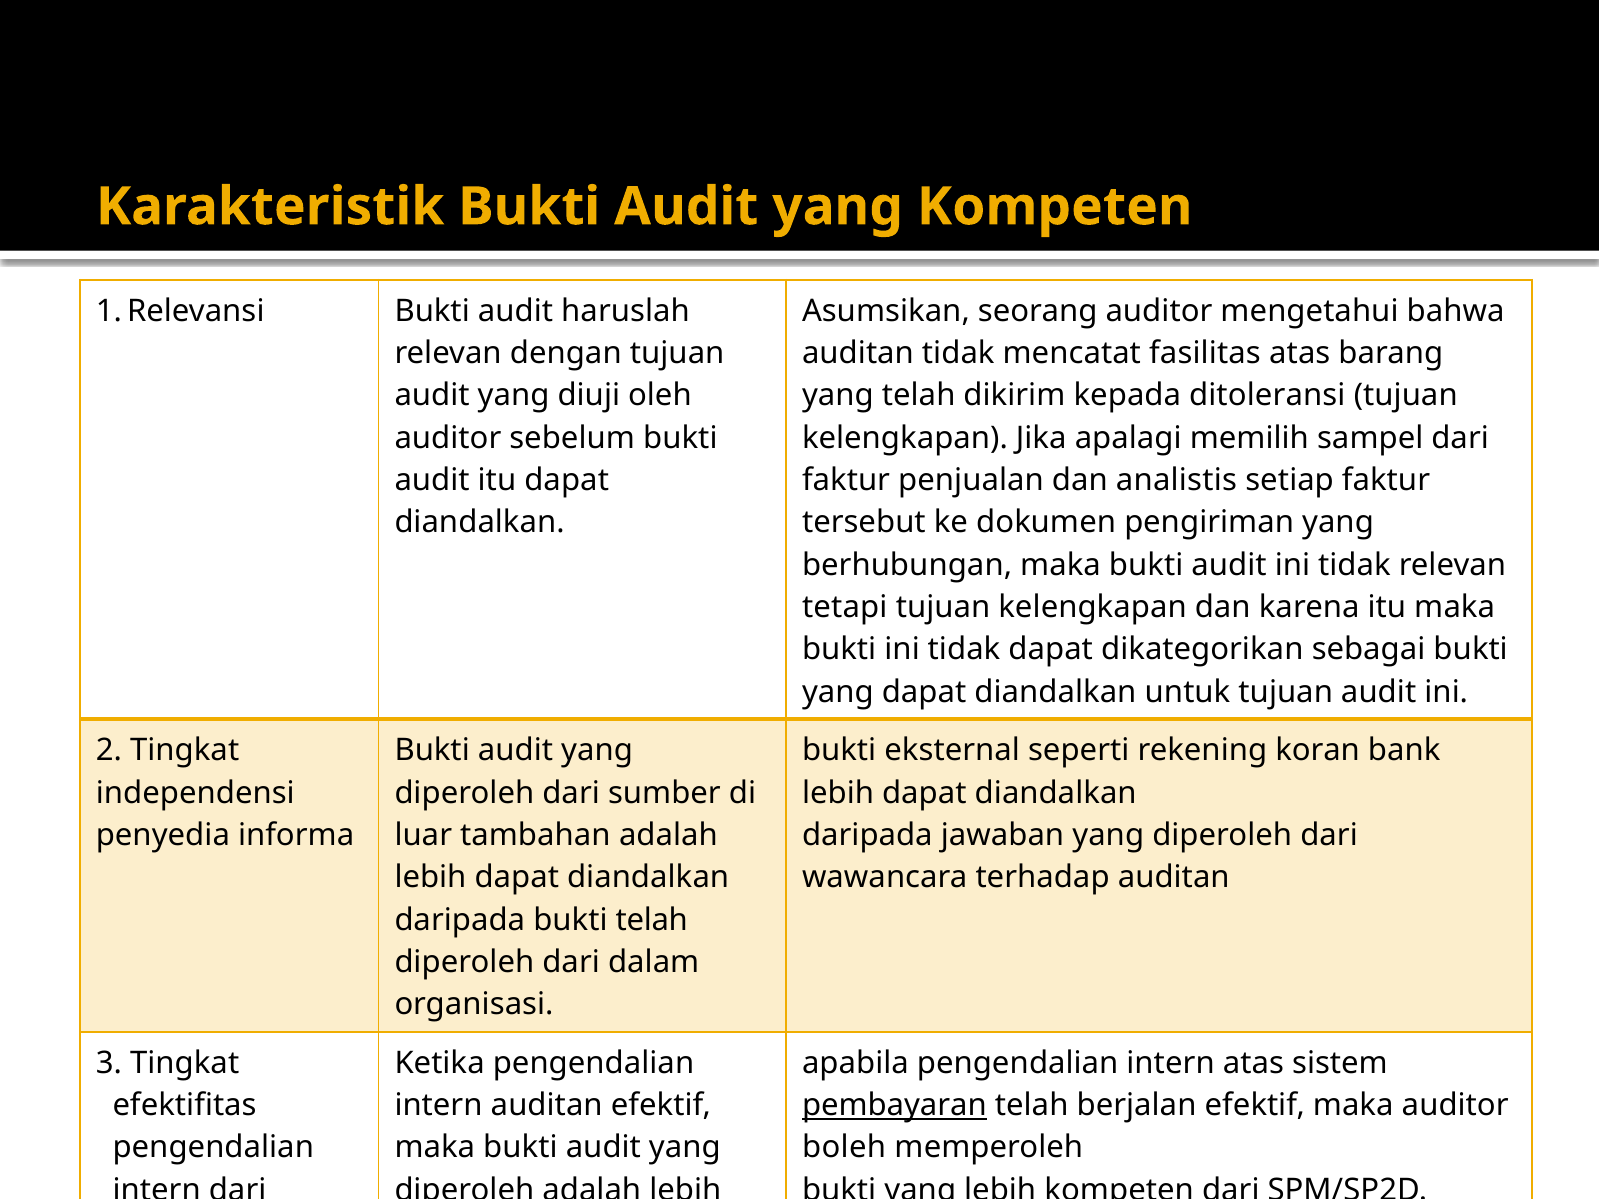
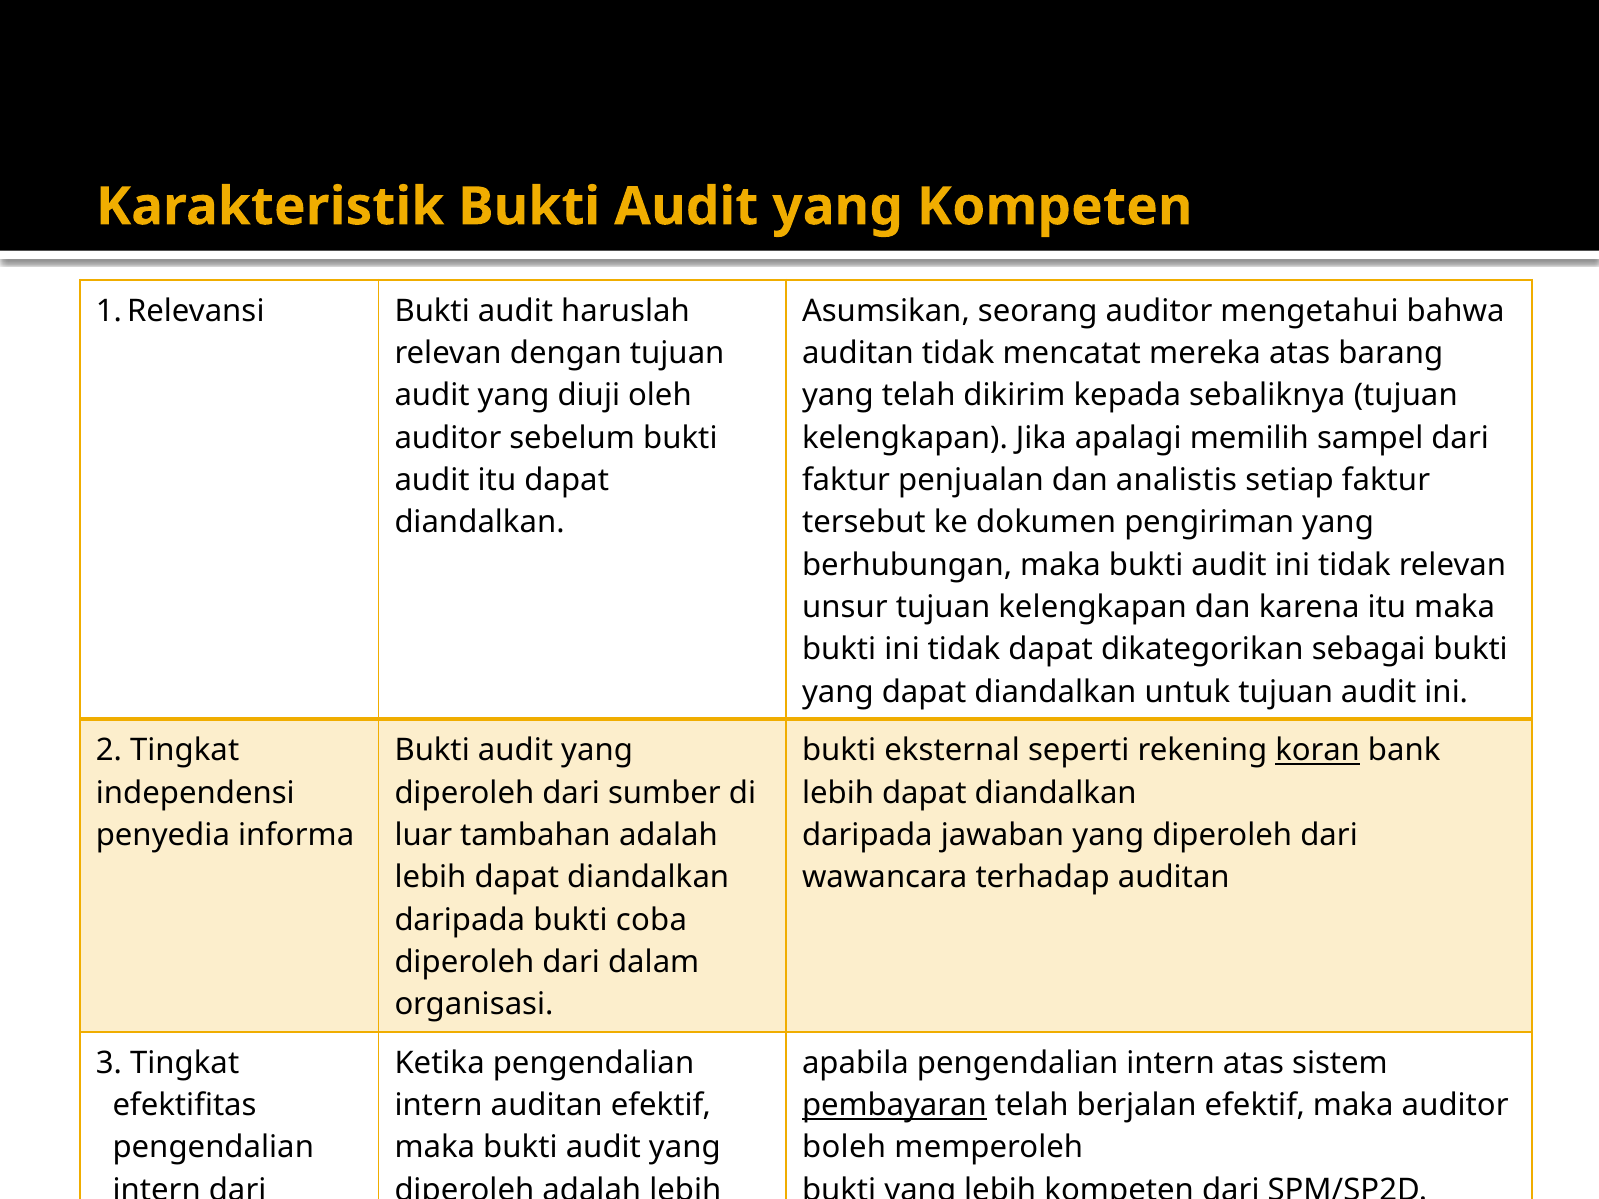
fasilitas: fasilitas -> mereka
ditoleransi: ditoleransi -> sebaliknya
tetapi: tetapi -> unsur
koran underline: none -> present
bukti telah: telah -> coba
